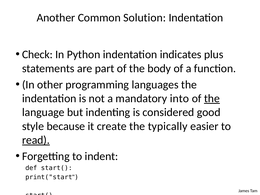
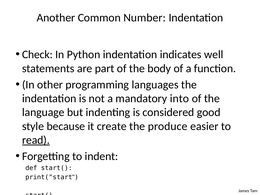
Solution: Solution -> Number
plus: plus -> well
the at (212, 98) underline: present -> none
typically: typically -> produce
